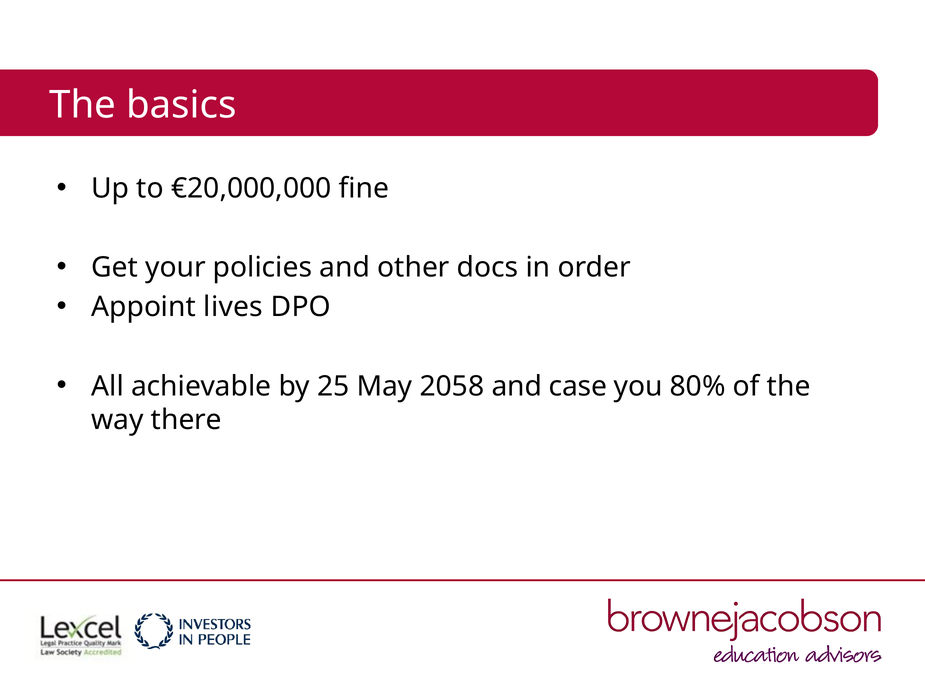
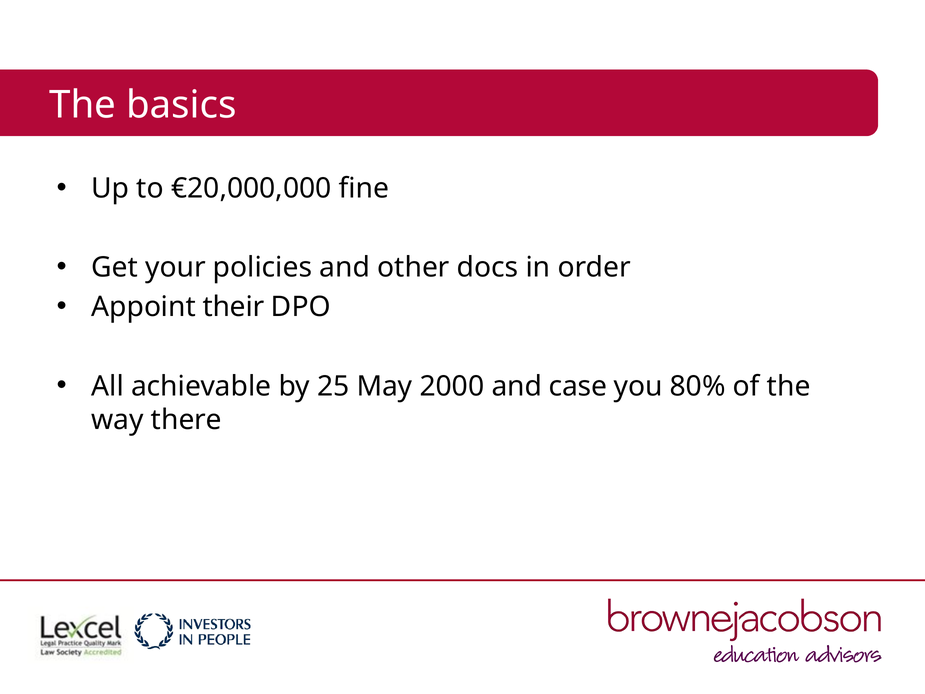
lives: lives -> their
2058: 2058 -> 2000
